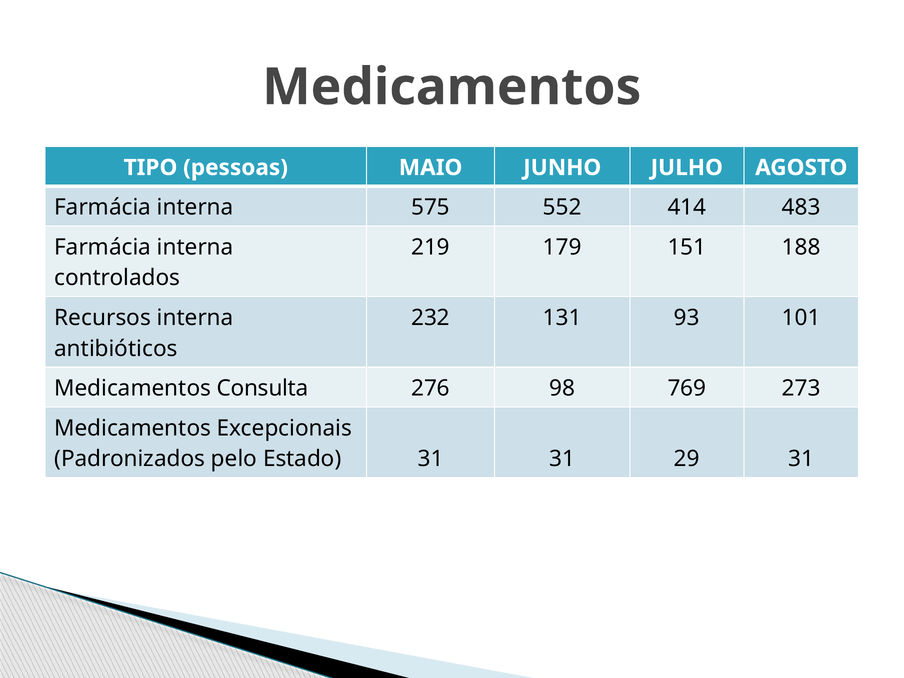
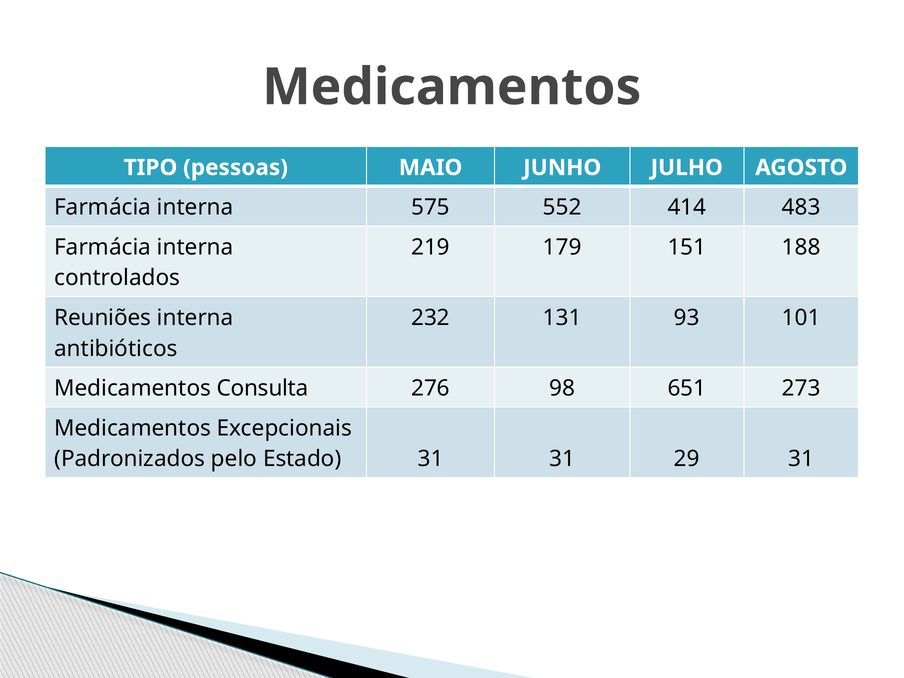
Recursos: Recursos -> Reuniões
769: 769 -> 651
